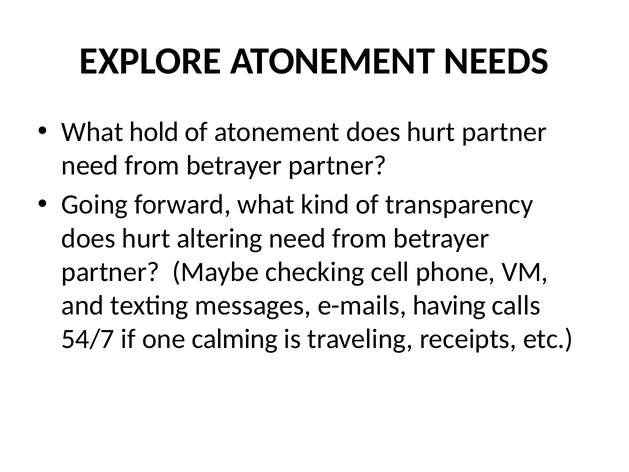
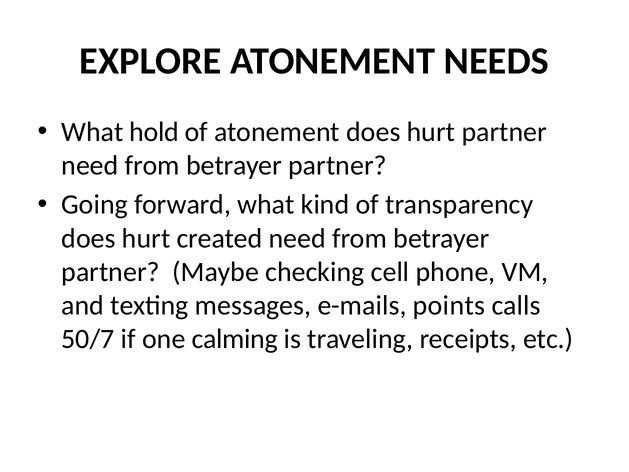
altering: altering -> created
having: having -> points
54/7: 54/7 -> 50/7
